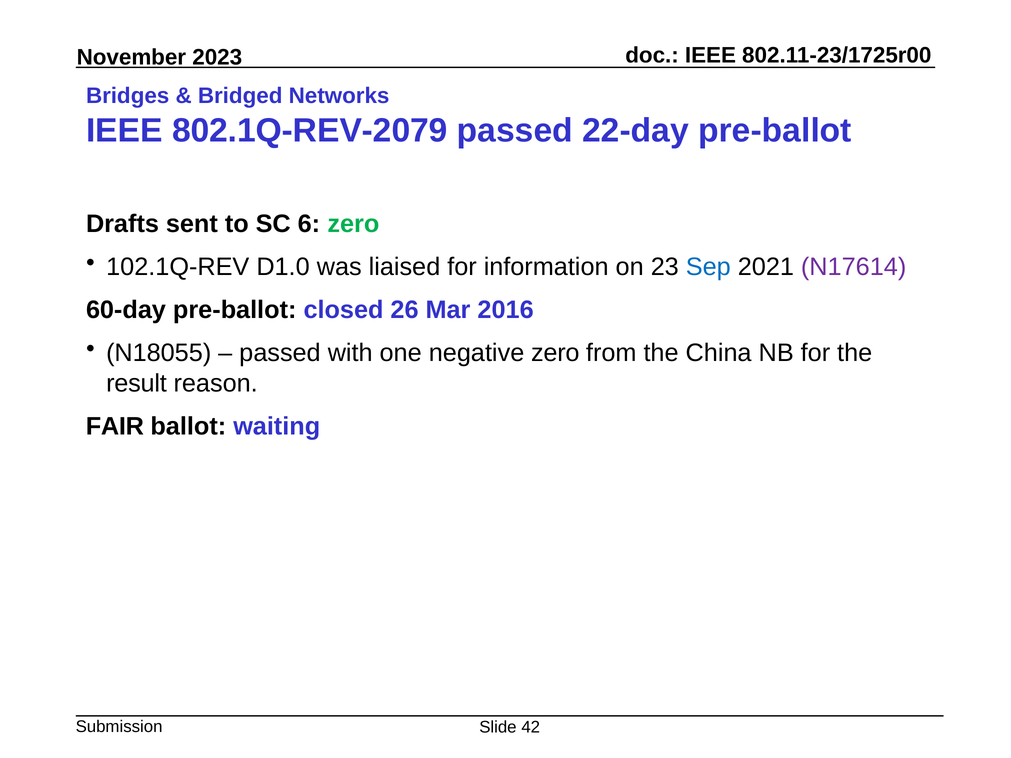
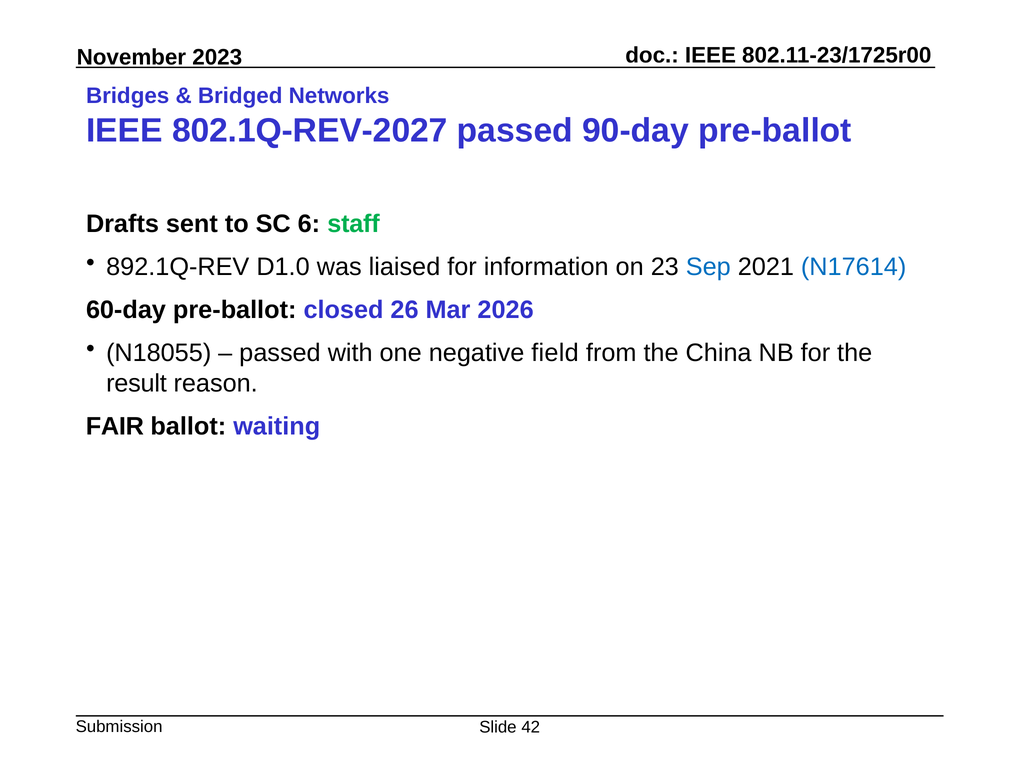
802.1Q-REV-2079: 802.1Q-REV-2079 -> 802.1Q-REV-2027
22-day: 22-day -> 90-day
6 zero: zero -> staff
102.1Q-REV: 102.1Q-REV -> 892.1Q-REV
N17614 colour: purple -> blue
2016: 2016 -> 2026
negative zero: zero -> field
